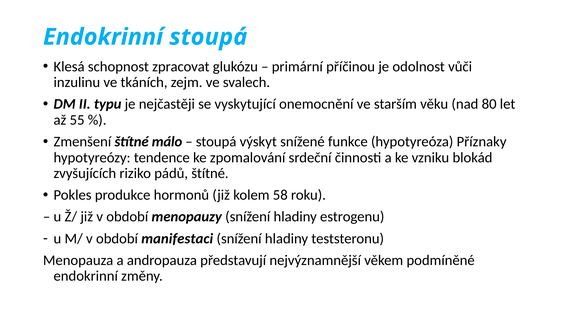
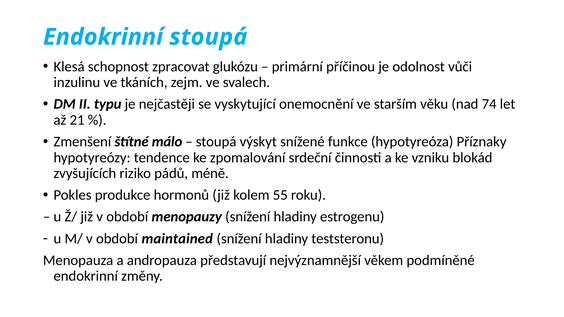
80: 80 -> 74
55: 55 -> 21
pádů štítné: štítné -> méně
58: 58 -> 55
manifestaci: manifestaci -> maintained
